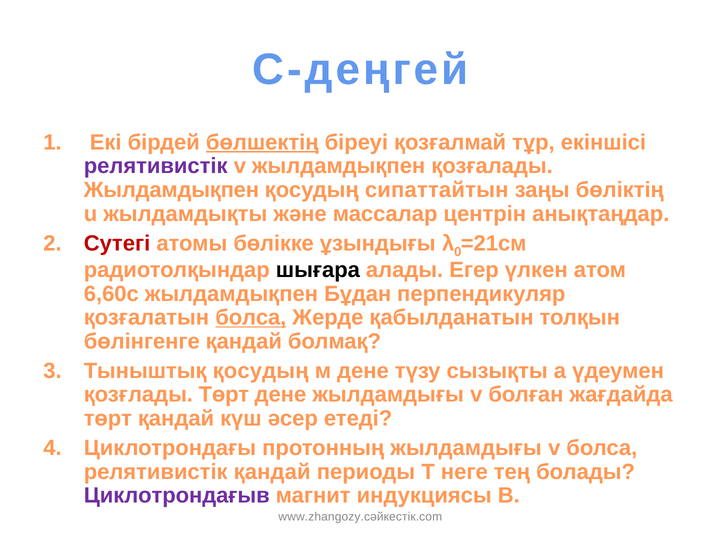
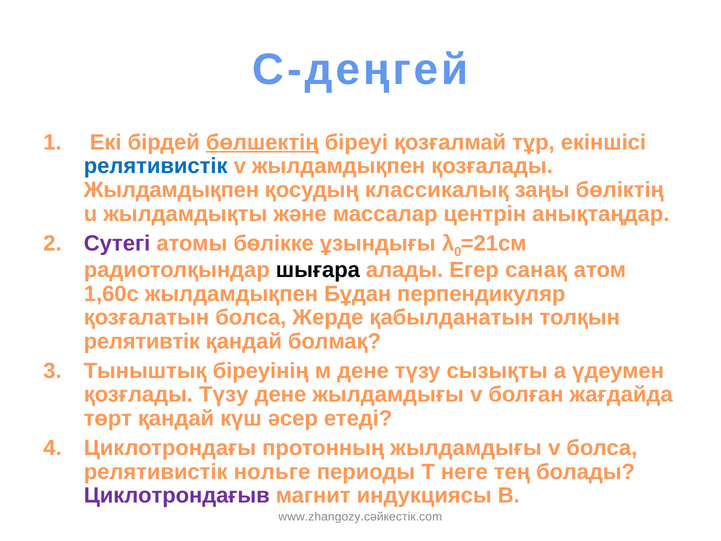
релятивистік at (156, 166) colour: purple -> blue
сипаттайтын: сипаттайтын -> классикалық
Сутегі colour: red -> purple
үлкен: үлкен -> санақ
6,60с: 6,60с -> 1,60с
болса at (251, 317) underline: present -> none
бөлінгенге: бөлінгенге -> релятивтік
Тыныштық қосудың: қосудың -> біреуінің
қозғлады Төрт: Төрт -> Түзу
релятивистік қандай: қандай -> нольге
